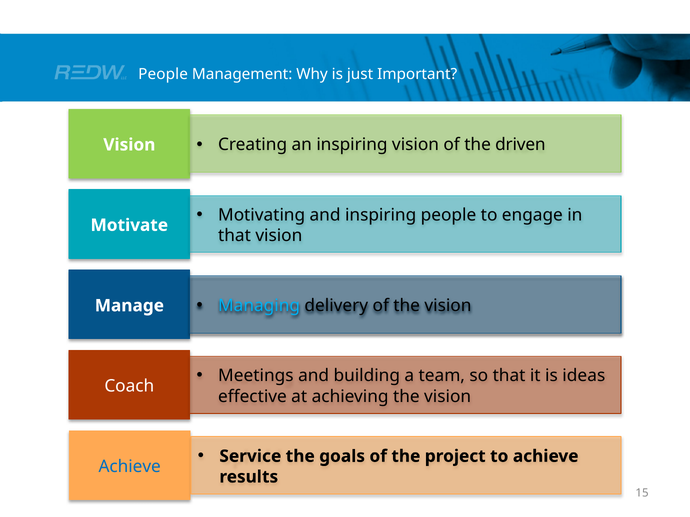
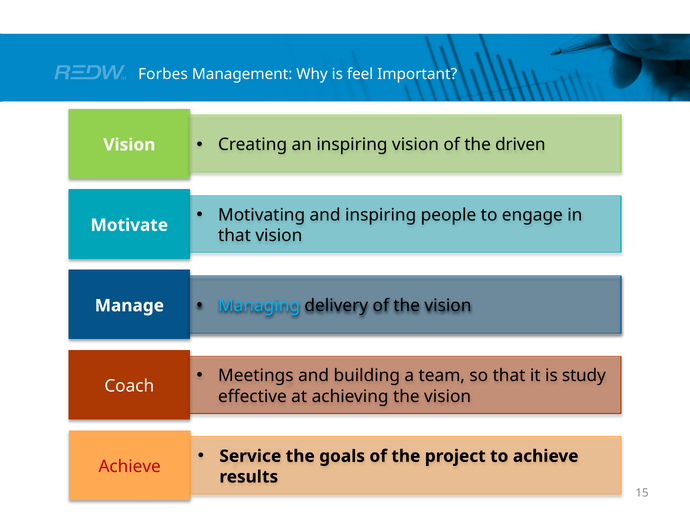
People at (163, 74): People -> Forbes
just: just -> feel
ideas: ideas -> study
Achieve at (130, 467) colour: blue -> red
